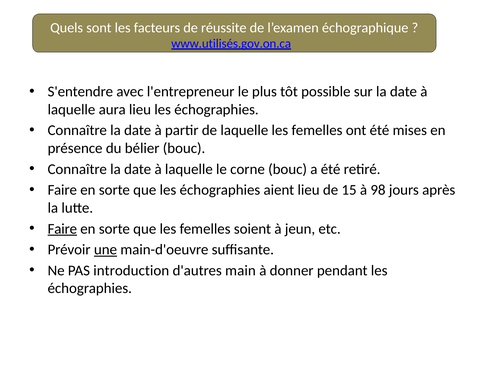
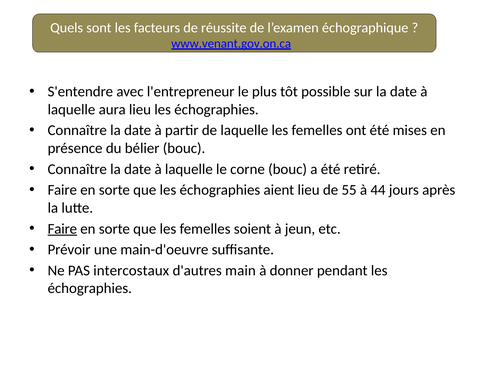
www.utilisés.gov.on.ca: www.utilisés.gov.on.ca -> www.venant.gov.on.ca
15: 15 -> 55
98: 98 -> 44
une underline: present -> none
introduction: introduction -> intercostaux
